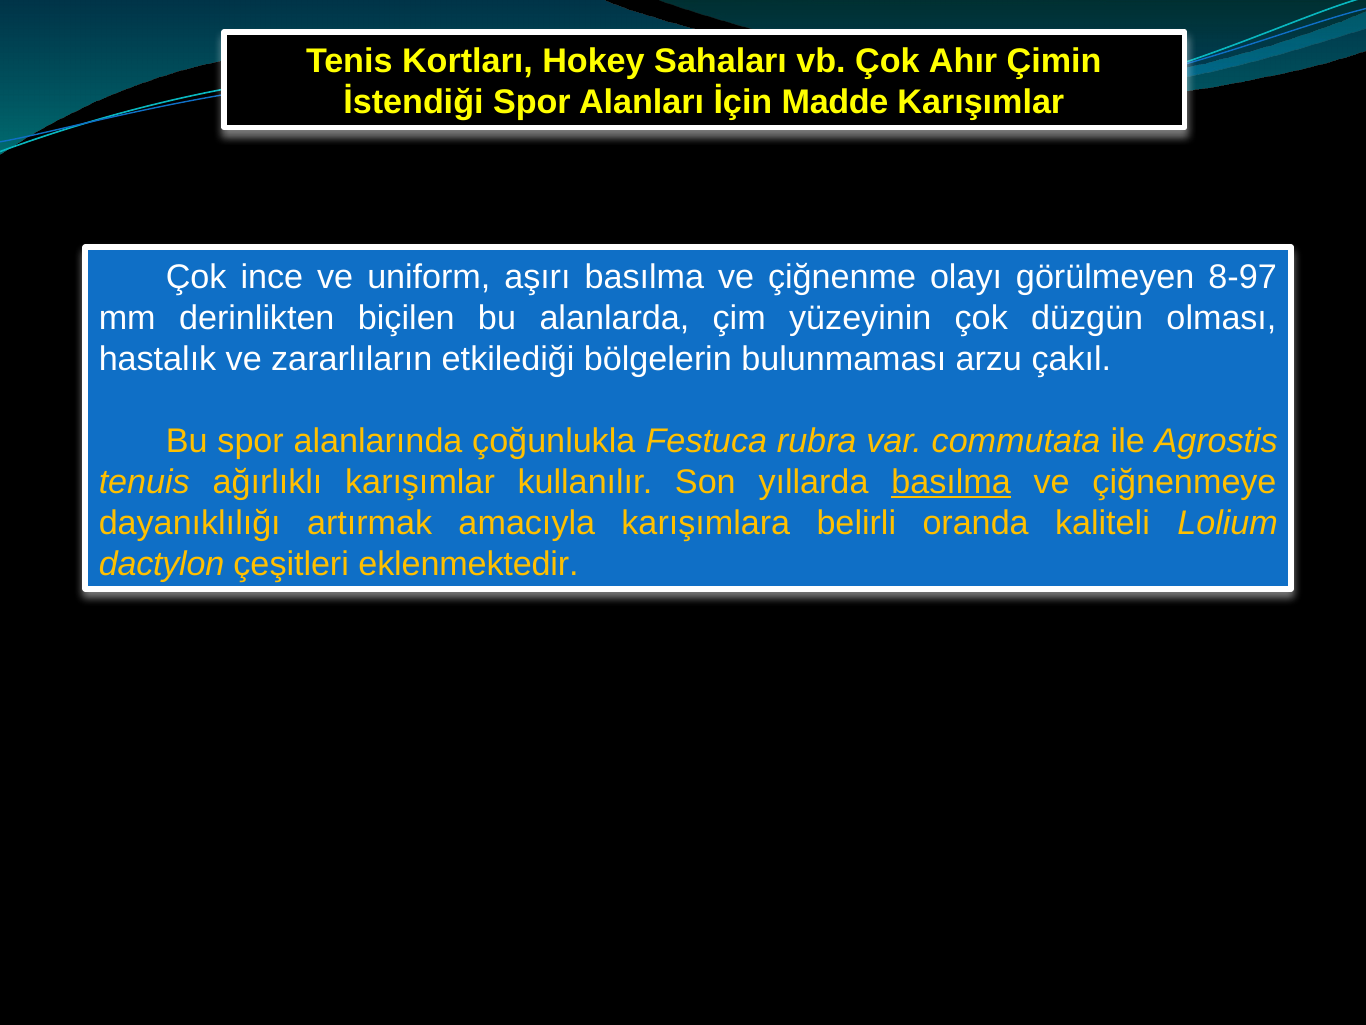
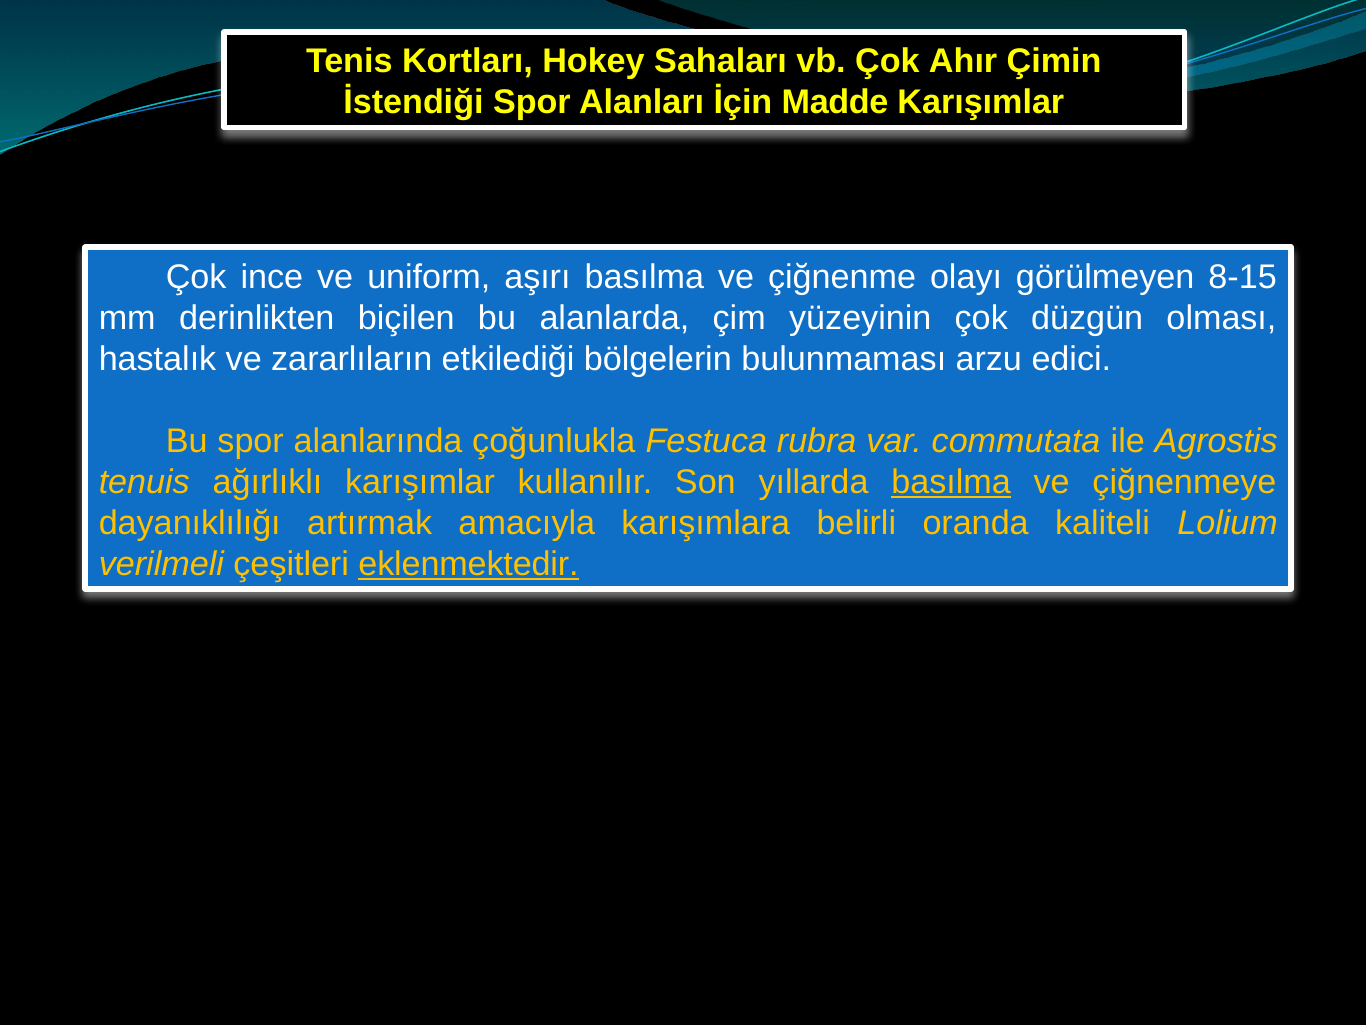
8-97: 8-97 -> 8-15
çakıl: çakıl -> edici
dactylon: dactylon -> verilmeli
eklenmektedir underline: none -> present
